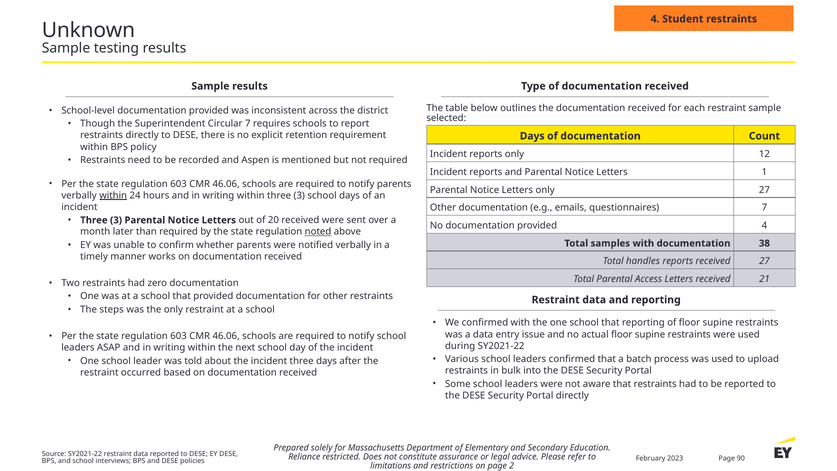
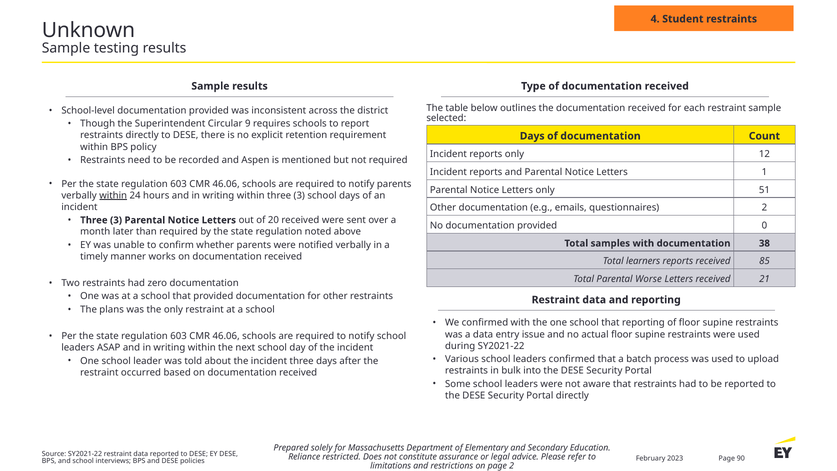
Circular 7: 7 -> 9
only 27: 27 -> 51
questionnaires 7: 7 -> 2
provided 4: 4 -> 0
noted underline: present -> none
handles: handles -> learners
received 27: 27 -> 85
Access: Access -> Worse
steps: steps -> plans
